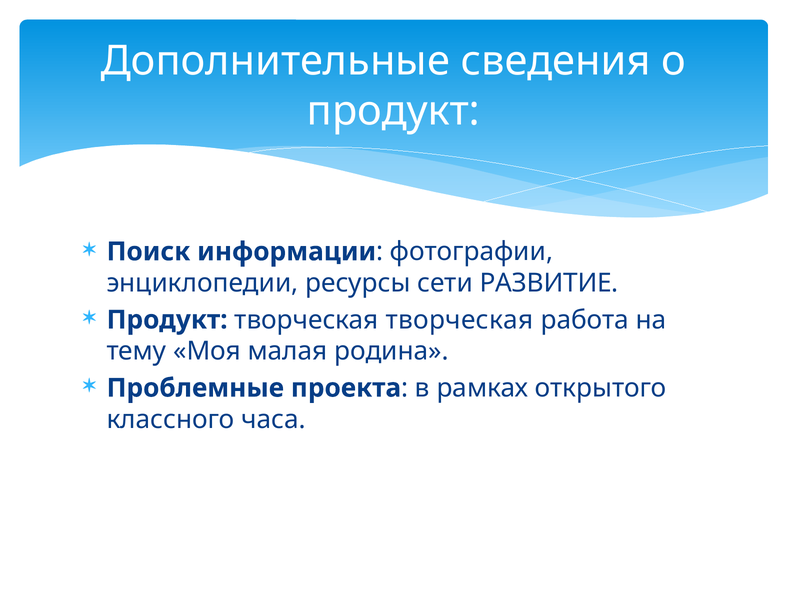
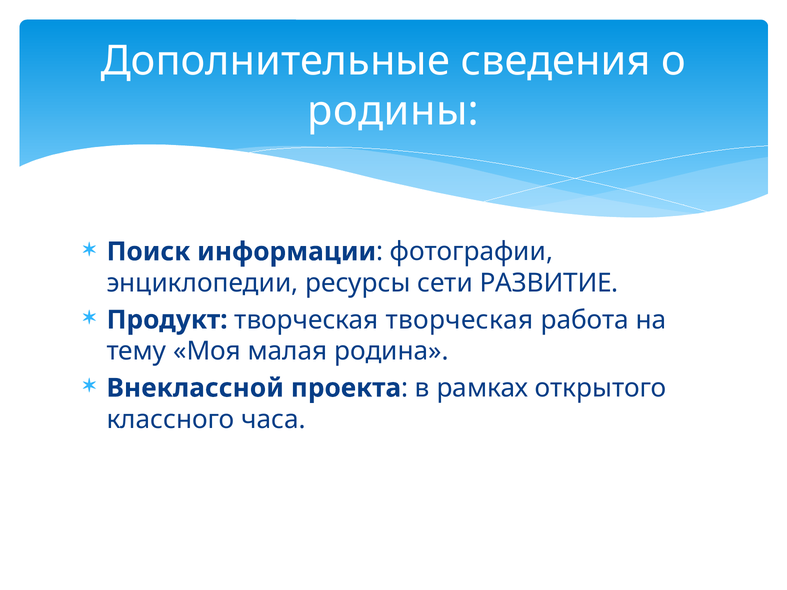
продукт at (394, 111): продукт -> родины
Проблемные: Проблемные -> Внеклассной
